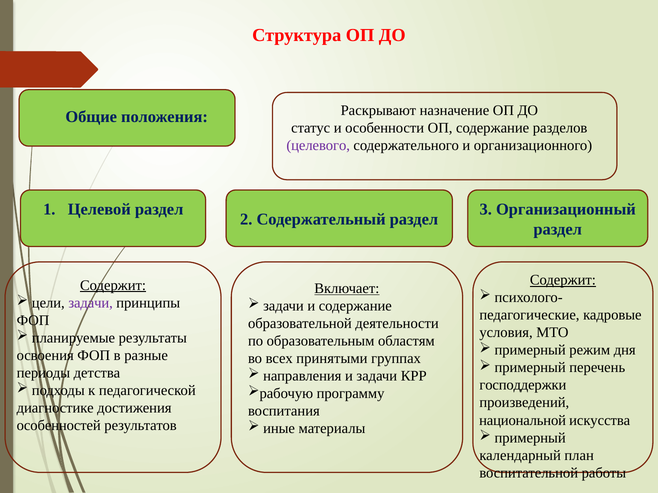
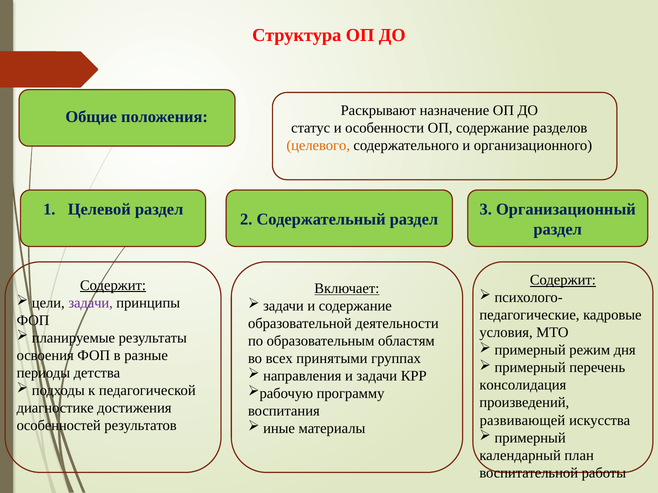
целевого colour: purple -> orange
господдержки: господдержки -> консолидация
национальной: национальной -> развивающей
